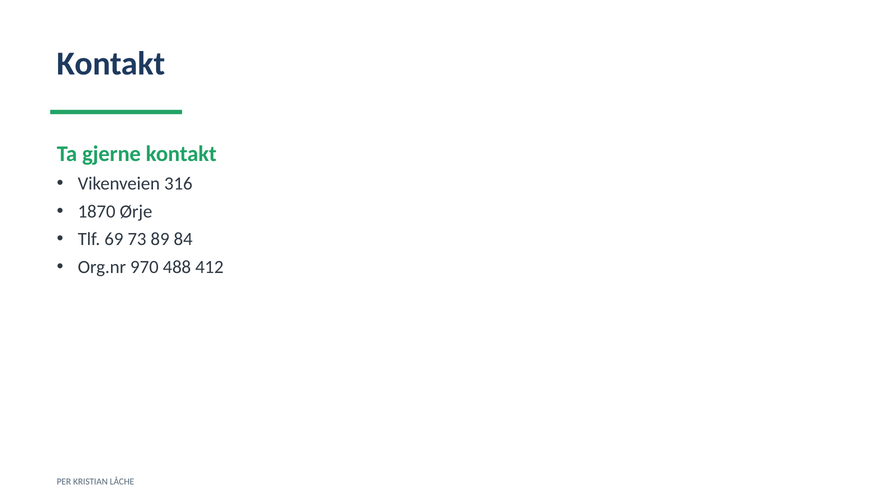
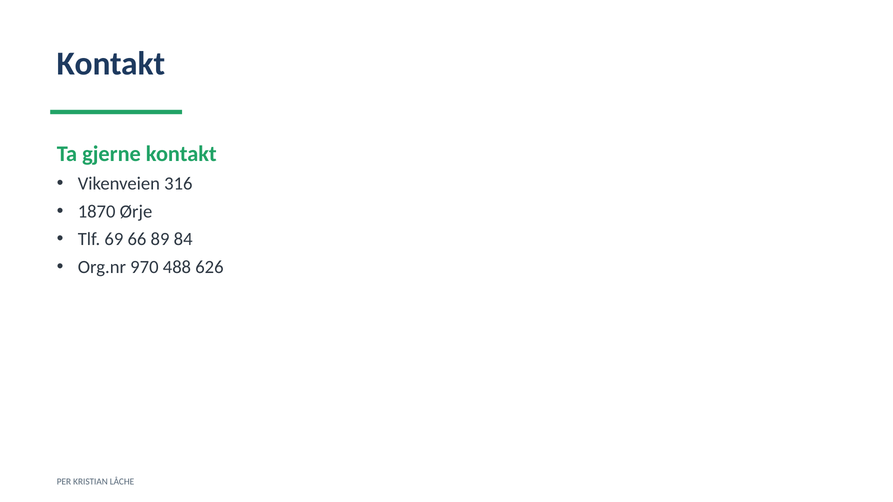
73: 73 -> 66
412: 412 -> 626
